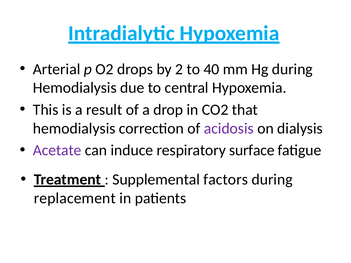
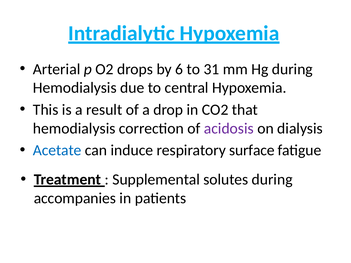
2: 2 -> 6
40: 40 -> 31
Acetate colour: purple -> blue
factors: factors -> solutes
replacement: replacement -> accompanies
